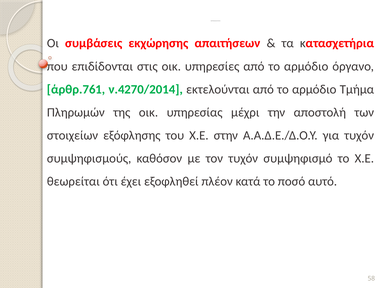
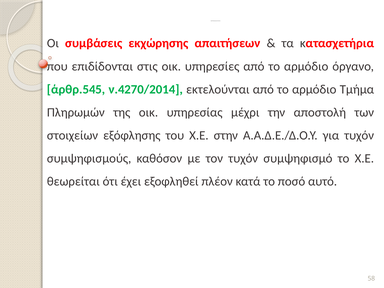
άρθρ.761: άρθρ.761 -> άρθρ.545
